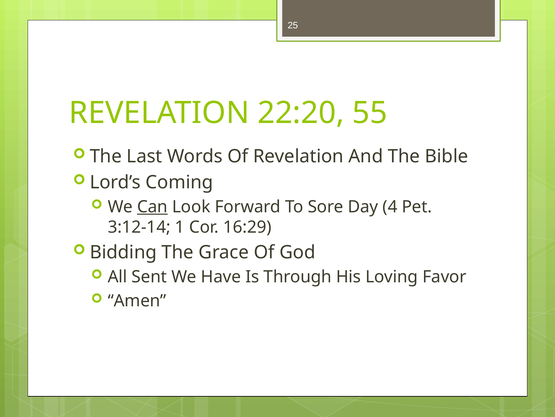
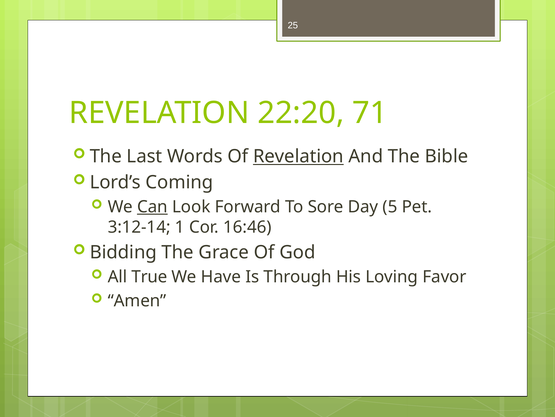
55: 55 -> 71
Revelation at (298, 156) underline: none -> present
4: 4 -> 5
16:29: 16:29 -> 16:46
Sent: Sent -> True
